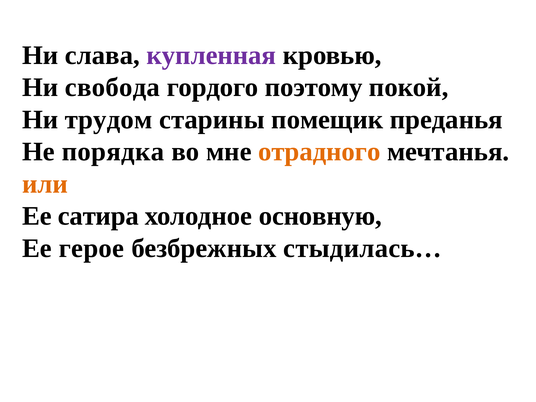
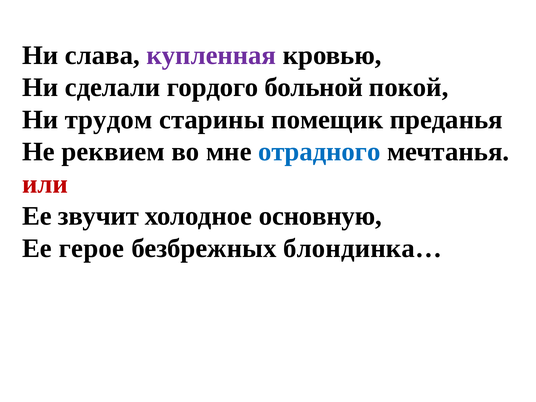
свобода: свобода -> сделали
поэтому: поэтому -> больной
порядка: порядка -> реквием
отрадного colour: orange -> blue
или colour: orange -> red
сатира: сатира -> звучит
стыдилась…: стыдилась… -> блондинка…
